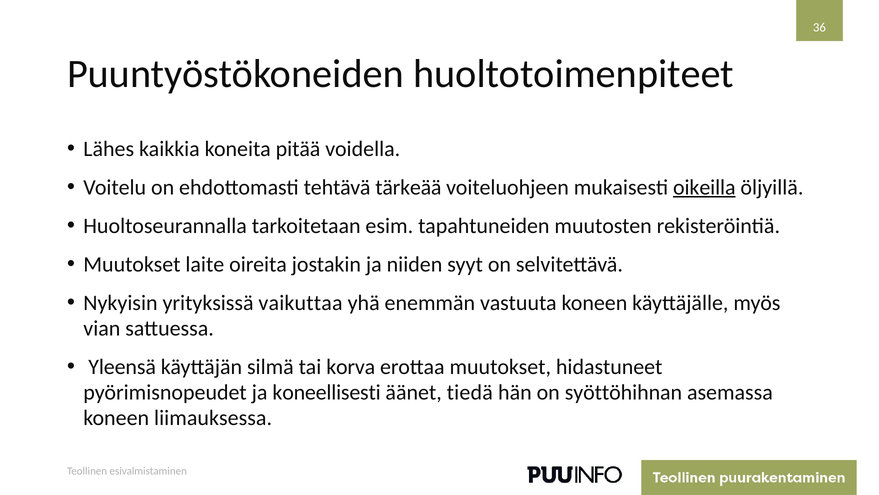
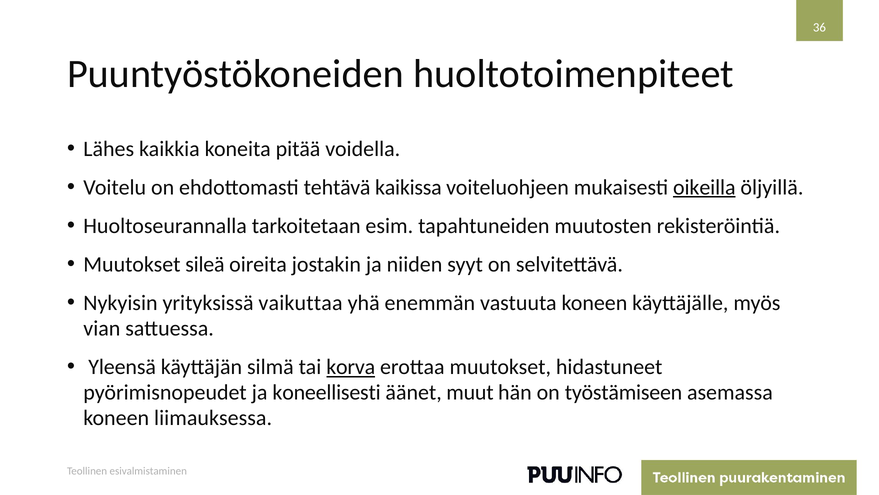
tärkeää: tärkeää -> kaikissa
laite: laite -> sileä
korva underline: none -> present
tiedä: tiedä -> muut
syöttöhihnan: syöttöhihnan -> työstämiseen
